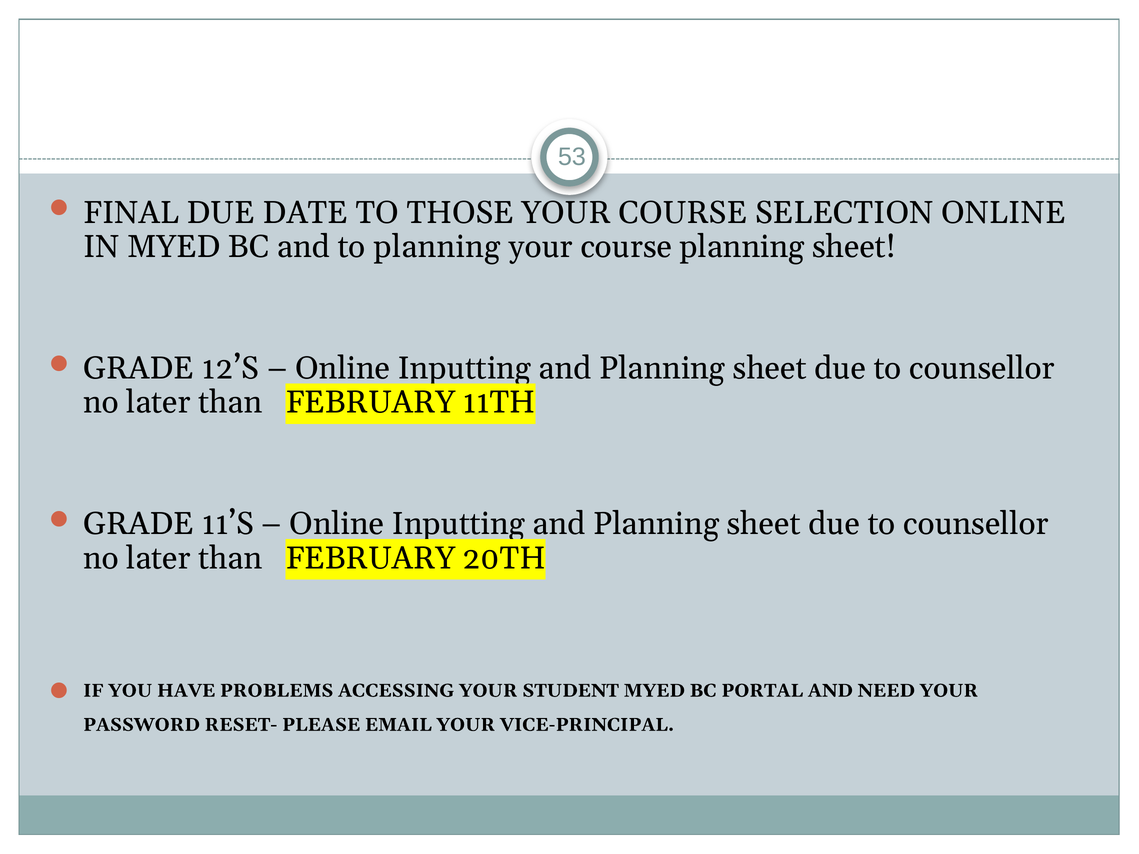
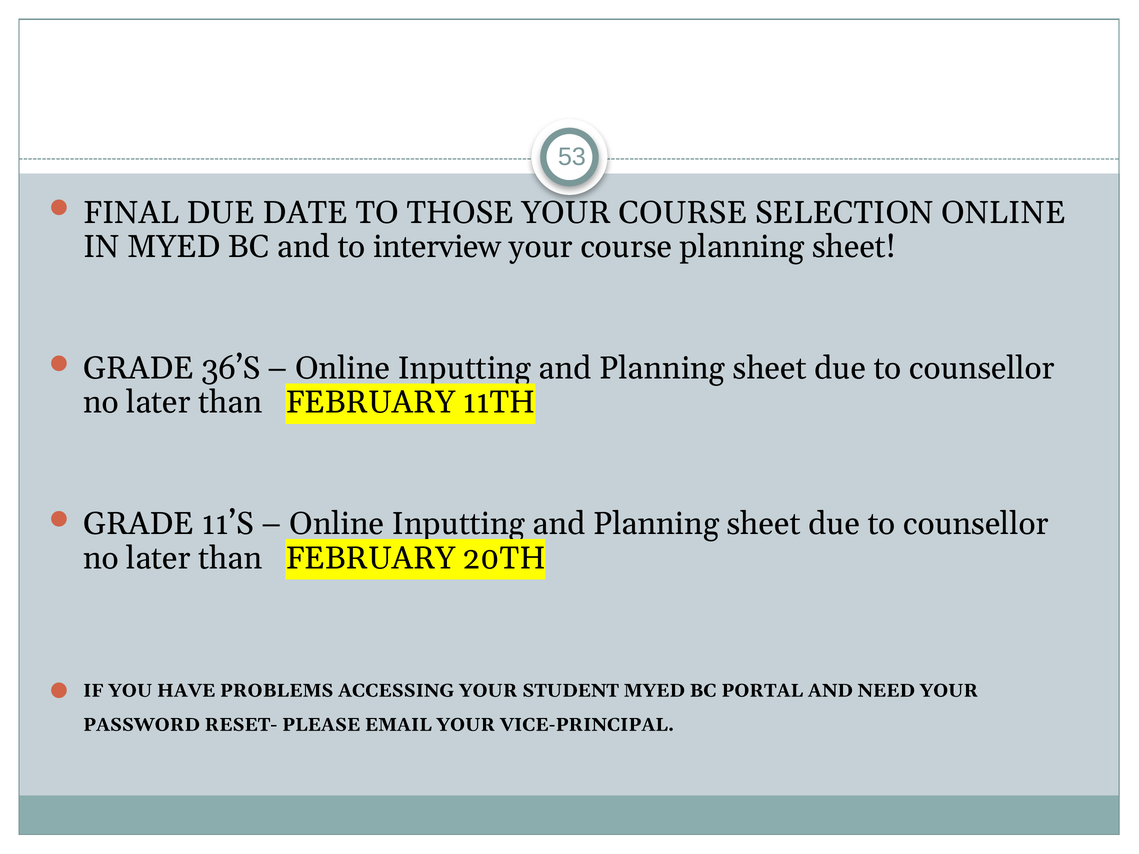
to planning: planning -> interview
12’S: 12’S -> 36’S
